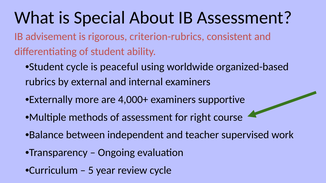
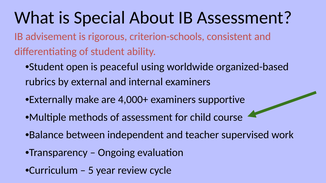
criterion-rubrics: criterion-rubrics -> criterion-schools
Student cycle: cycle -> open
more: more -> make
right: right -> child
